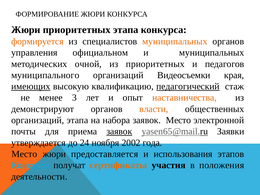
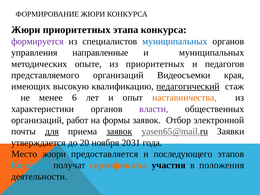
формируется colour: orange -> purple
муниципальных at (175, 41) colour: orange -> blue
официальном: официальном -> направленные
очной: очной -> опыте
муниципального: муниципального -> представляемого
имеющих underline: present -> none
3: 3 -> 6
демонстрируют: демонстрируют -> характеристики
власти colour: orange -> purple
организаций этапа: этапа -> работ
набора: набора -> формы
заявок Место: Место -> Отбор
для underline: none -> present
24: 24 -> 20
2002: 2002 -> 2031
использования: использования -> последующего
